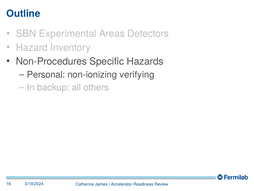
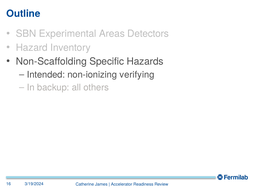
Non-Procedures: Non-Procedures -> Non-Scaffolding
Personal: Personal -> Intended
